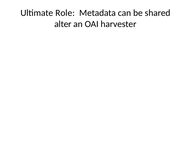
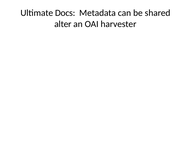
Role: Role -> Docs
